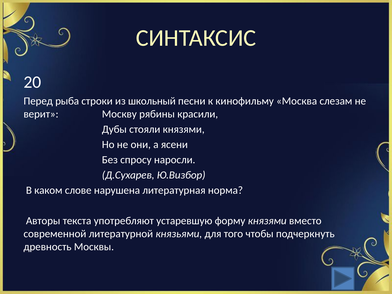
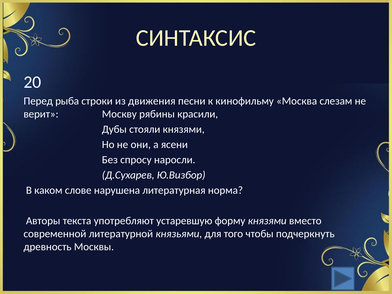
школьный: школьный -> движения
